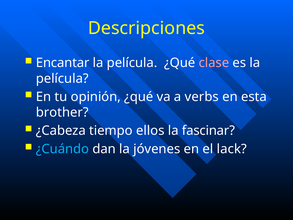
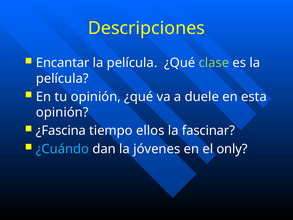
clase colour: pink -> light green
verbs: verbs -> duele
brother at (62, 112): brother -> opinión
¿Cabeza: ¿Cabeza -> ¿Fascina
lack: lack -> only
